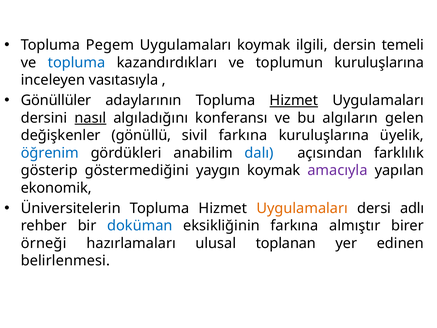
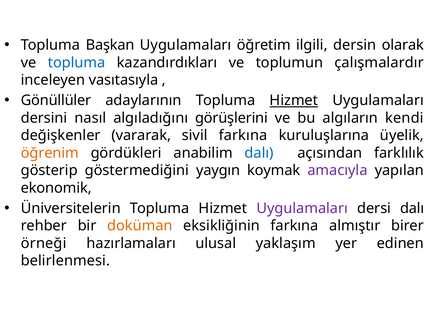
Pegem: Pegem -> Başkan
Uygulamaları koymak: koymak -> öğretim
temeli: temeli -> olarak
toplumun kuruluşlarına: kuruluşlarına -> çalışmalardır
nasıl underline: present -> none
konferansı: konferansı -> görüşlerini
gelen: gelen -> kendi
gönüllü: gönüllü -> vararak
öğrenim colour: blue -> orange
Uygulamaları at (302, 208) colour: orange -> purple
dersi adlı: adlı -> dalı
doküman colour: blue -> orange
toplanan: toplanan -> yaklaşım
